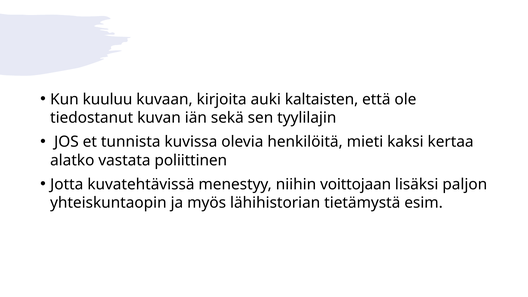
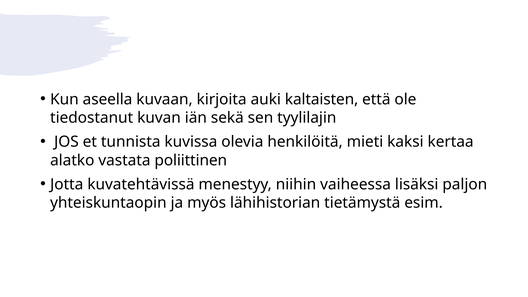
kuuluu: kuuluu -> aseella
voittojaan: voittojaan -> vaiheessa
